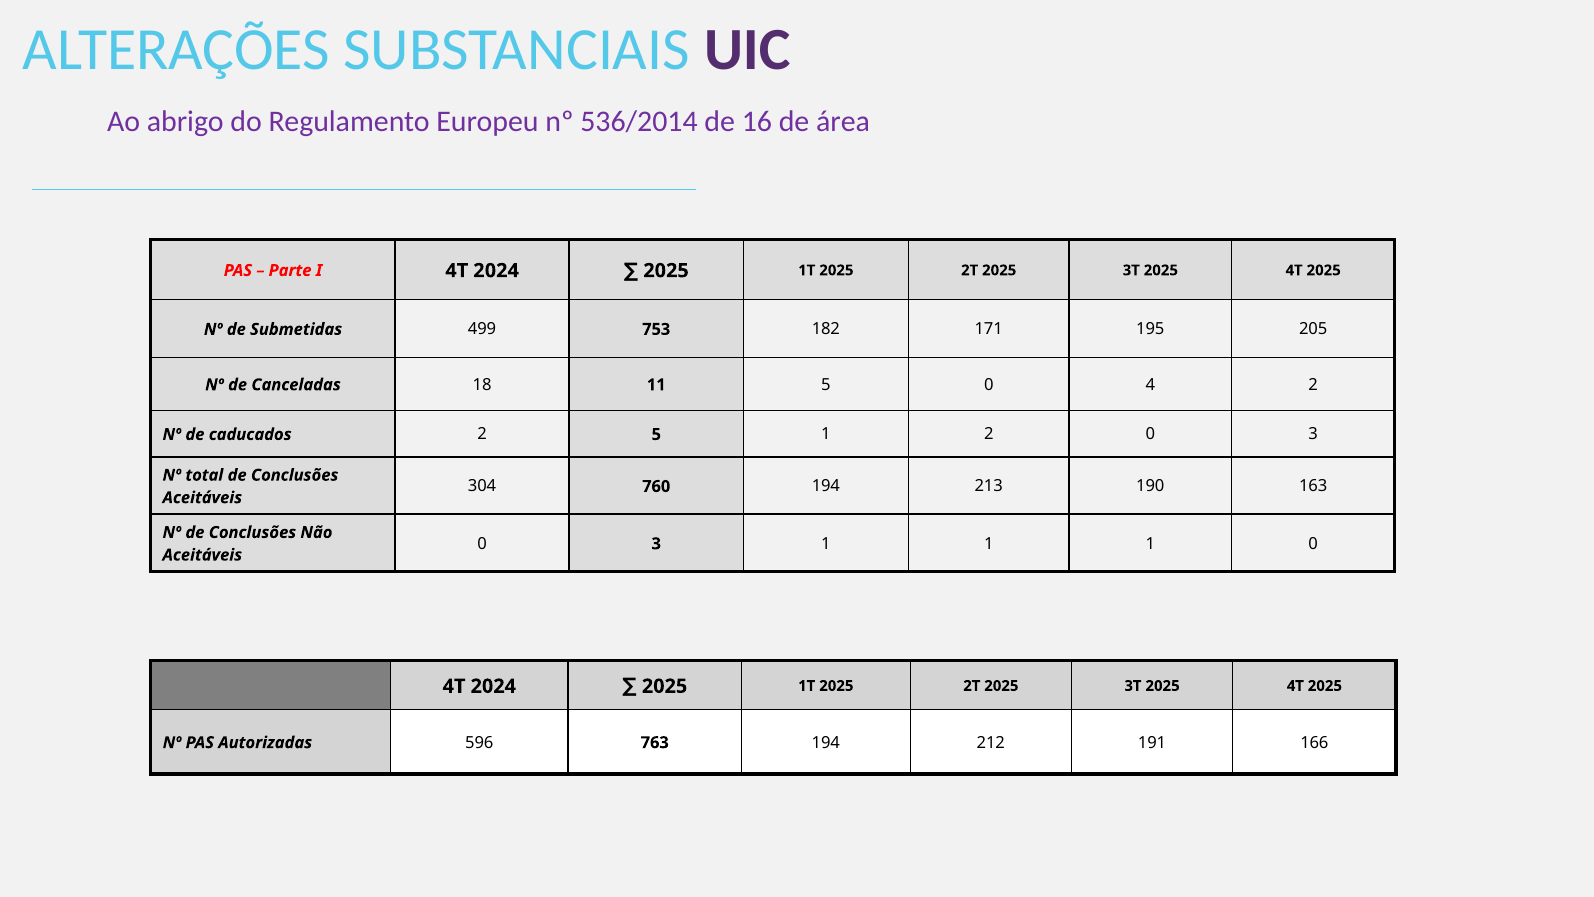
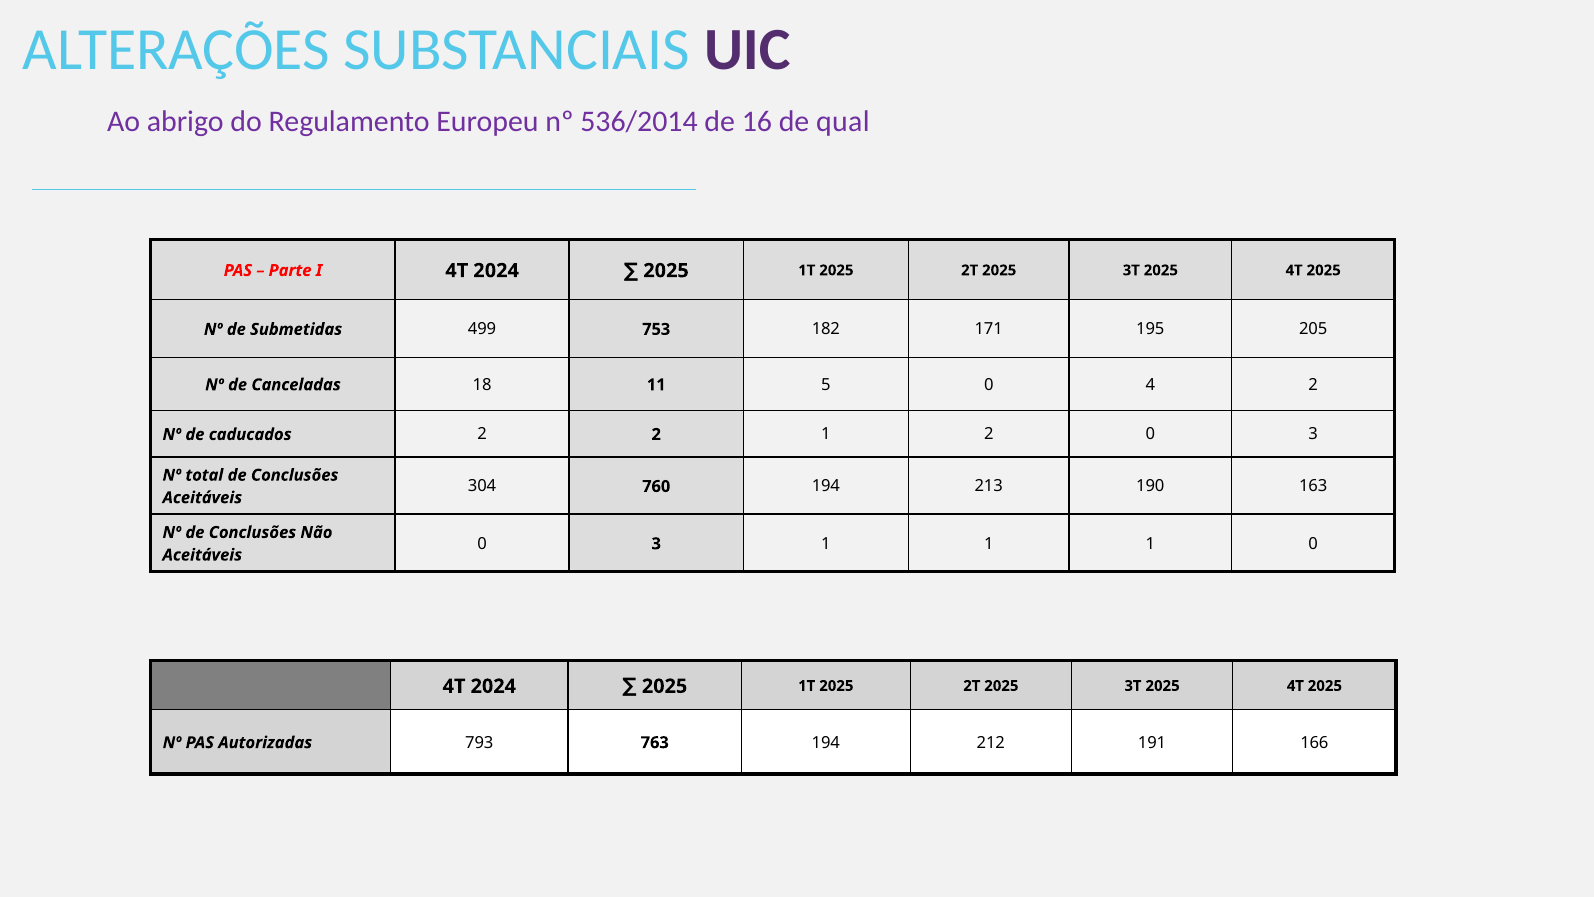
área: área -> qual
2 5: 5 -> 2
596: 596 -> 793
